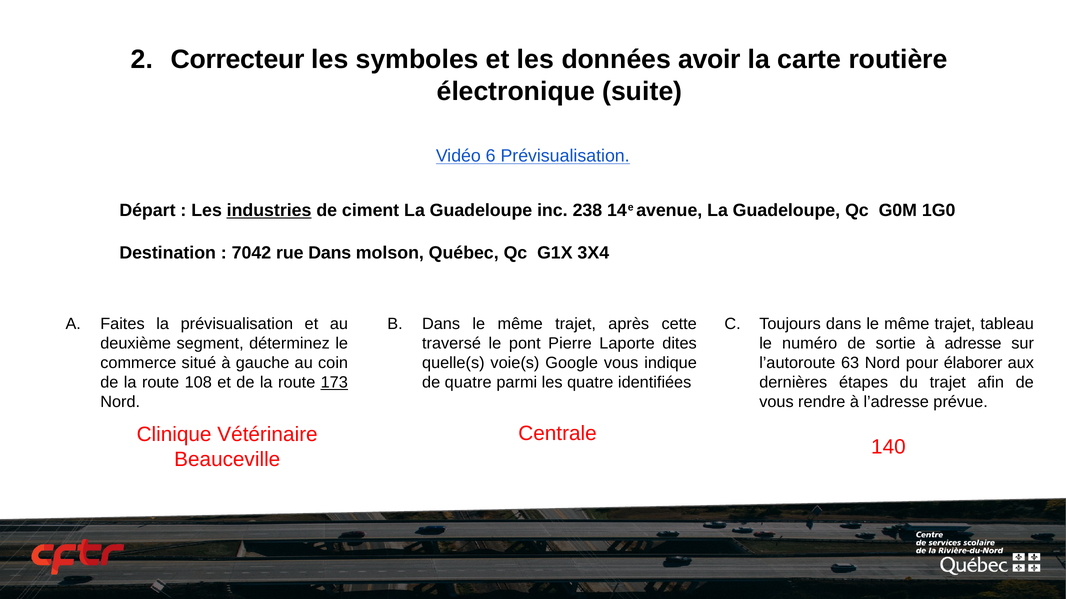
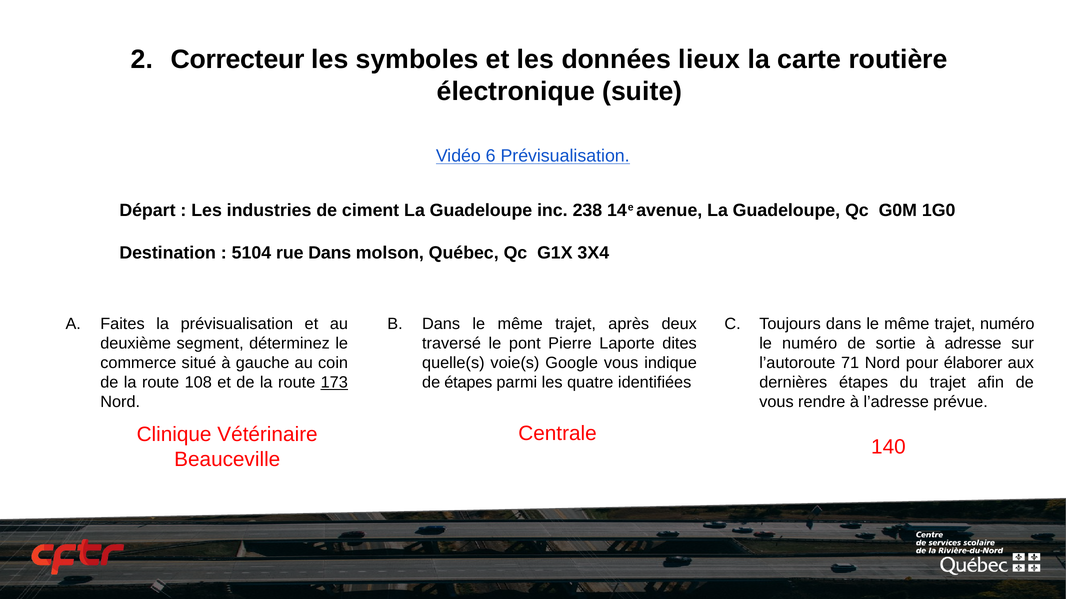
avoir: avoir -> lieux
industries underline: present -> none
7042: 7042 -> 5104
cette: cette -> deux
trajet tableau: tableau -> numéro
63: 63 -> 71
de quatre: quatre -> étapes
